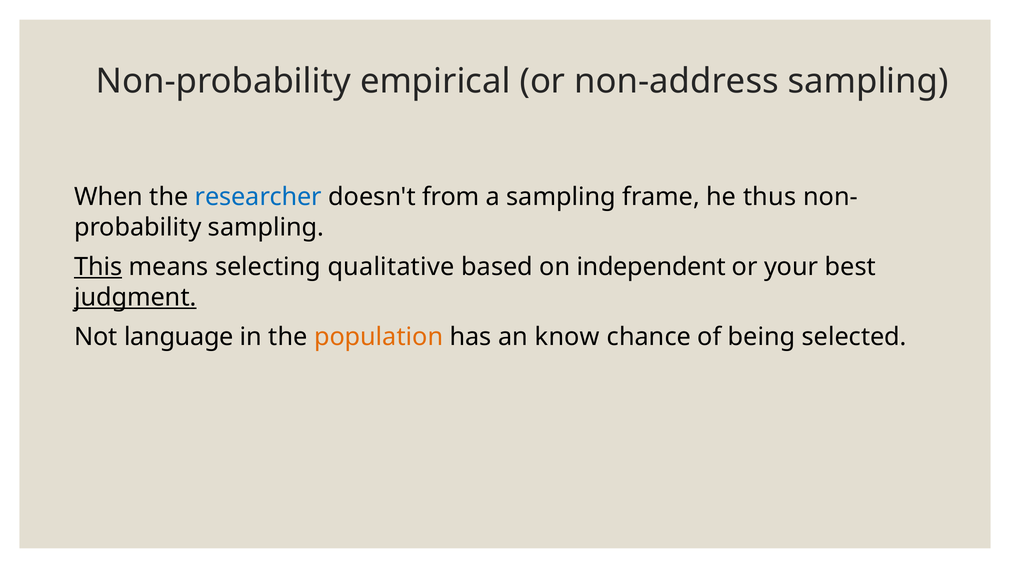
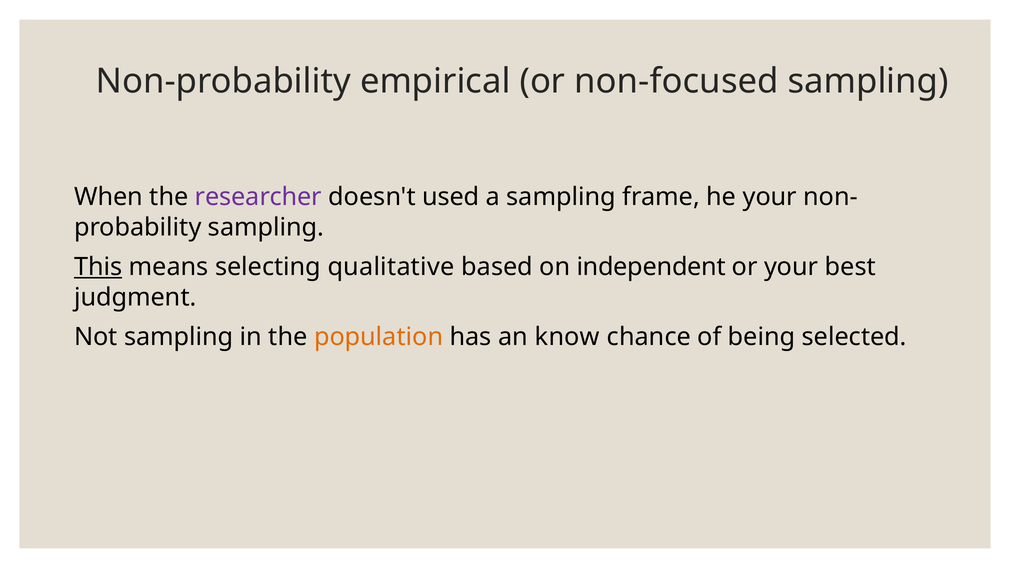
non-address: non-address -> non-focused
researcher colour: blue -> purple
from: from -> used
he thus: thus -> your
judgment underline: present -> none
Not language: language -> sampling
